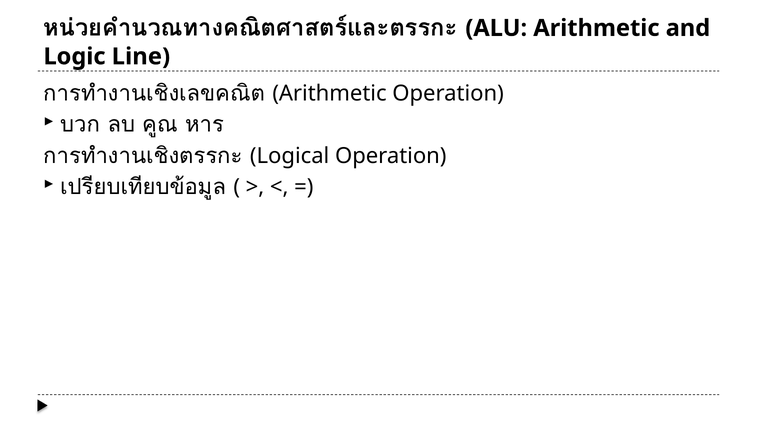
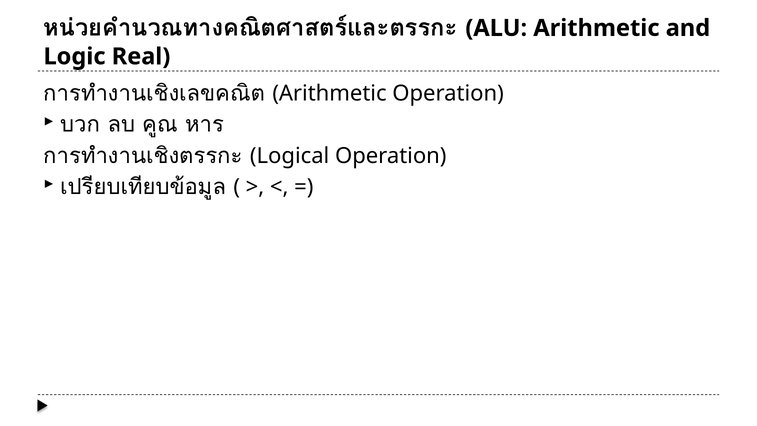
Line: Line -> Real
